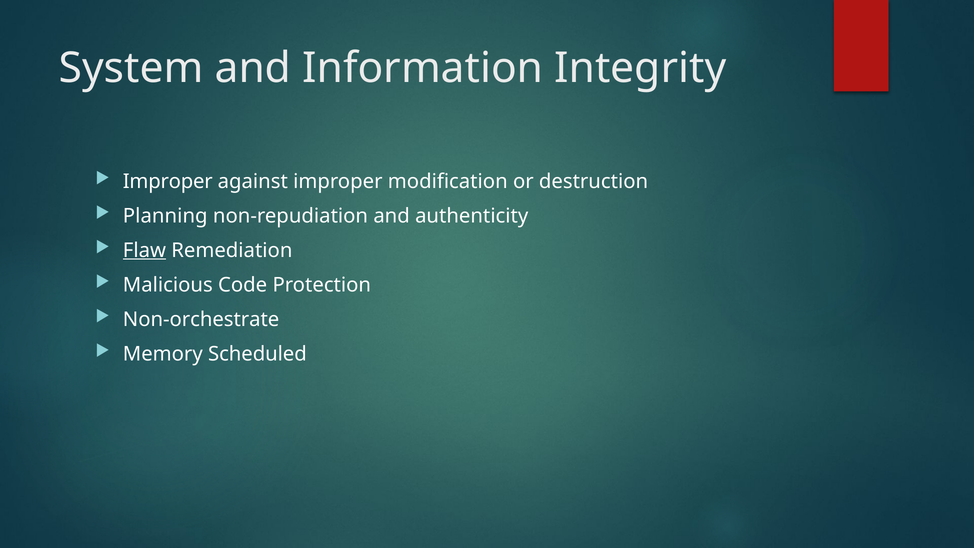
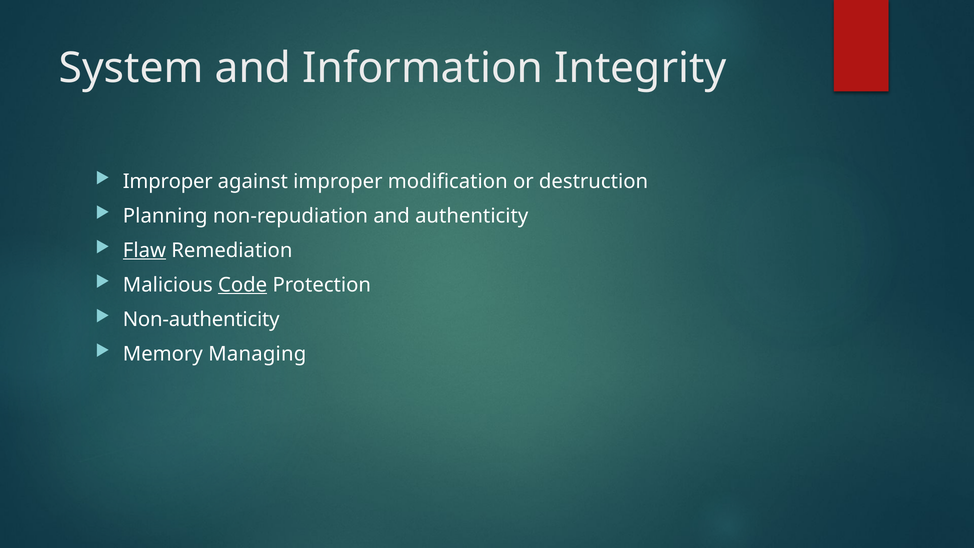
Code underline: none -> present
Non-orchestrate: Non-orchestrate -> Non-authenticity
Scheduled: Scheduled -> Managing
